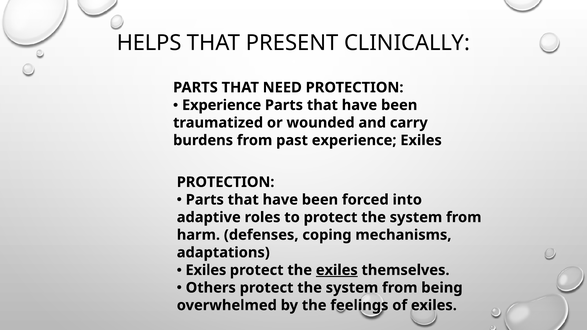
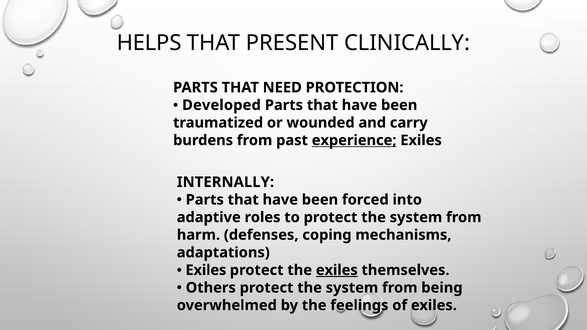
Experience at (222, 105): Experience -> Developed
experience at (354, 140) underline: none -> present
PROTECTION at (226, 182): PROTECTION -> INTERNALLY
